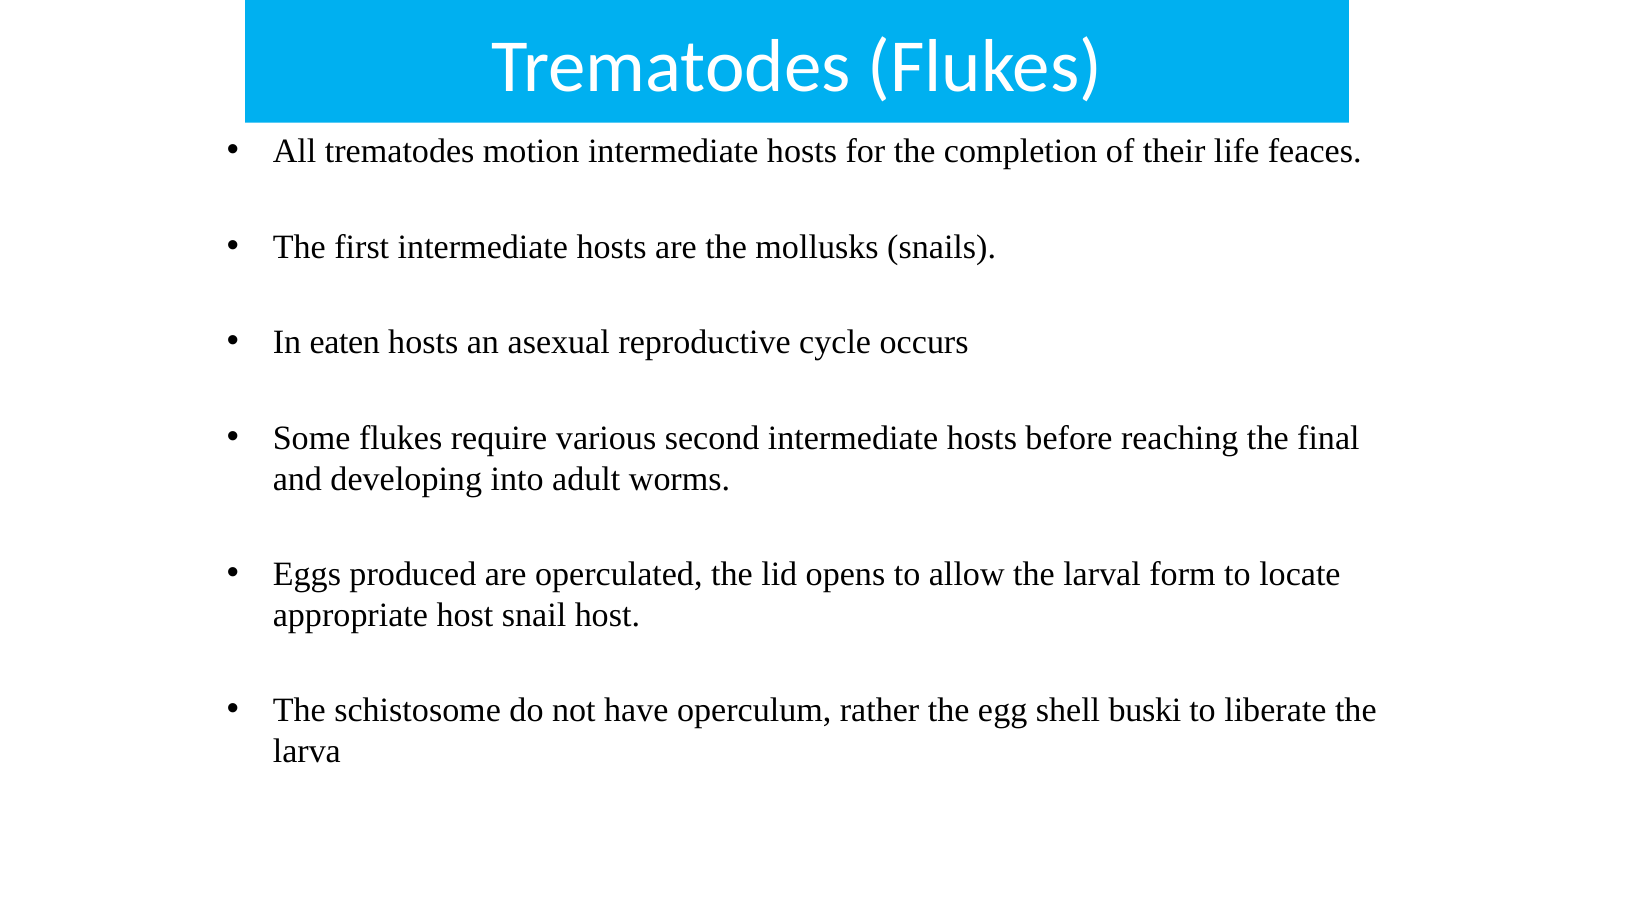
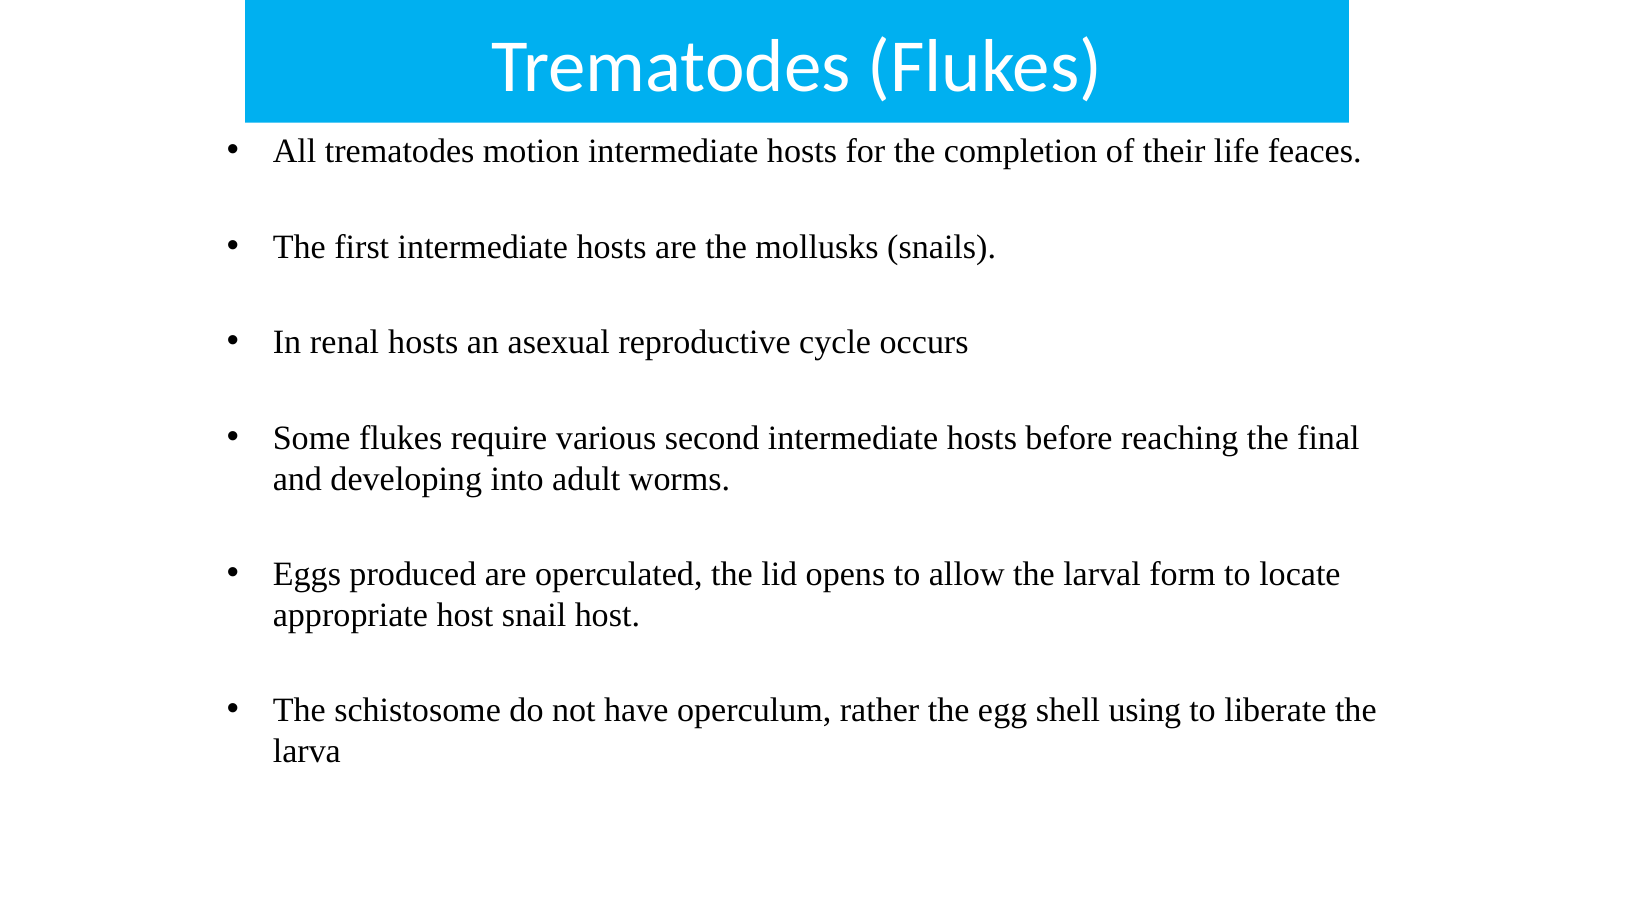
eaten: eaten -> renal
buski: buski -> using
